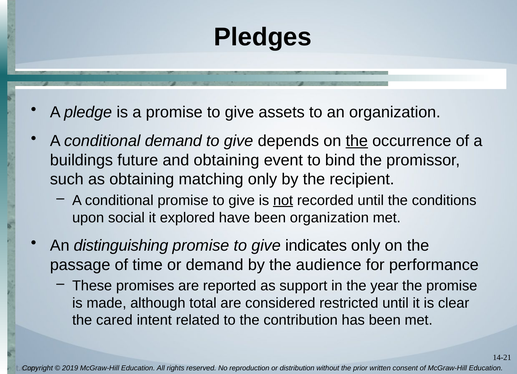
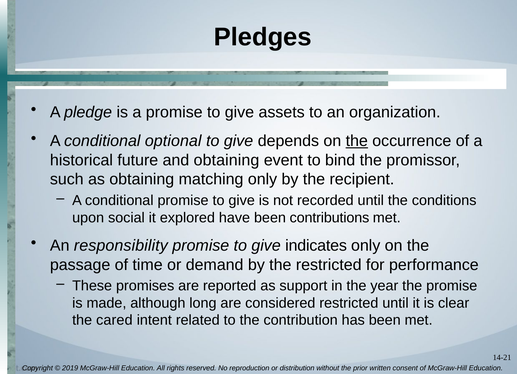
conditional demand: demand -> optional
buildings: buildings -> historical
not underline: present -> none
been organization: organization -> contributions
distinguishing: distinguishing -> responsibility
the audience: audience -> restricted
total: total -> long
